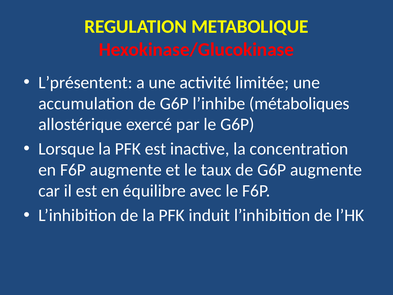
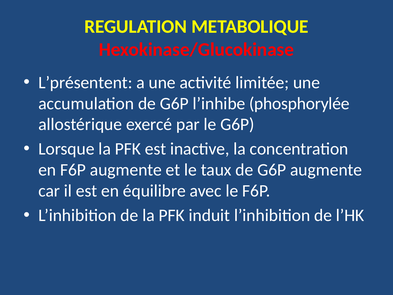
métaboliques: métaboliques -> phosphorylée
